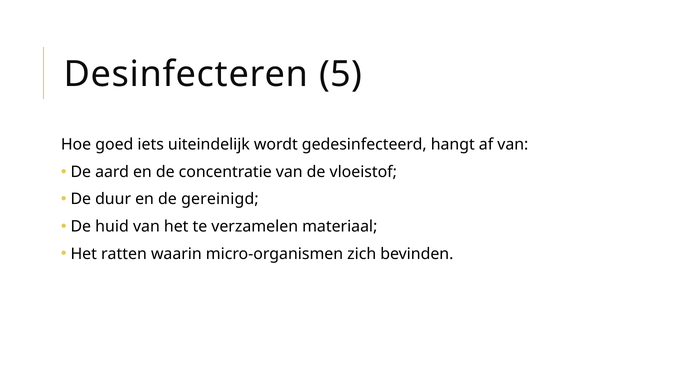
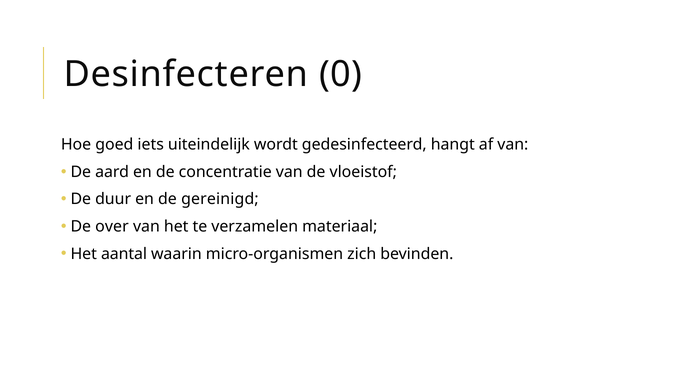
5: 5 -> 0
huid: huid -> over
ratten: ratten -> aantal
